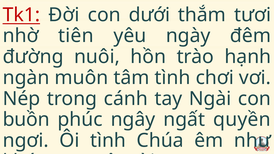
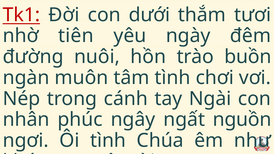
hạnh: hạnh -> buồn
buồn: buồn -> nhân
quyền: quyền -> nguồn
